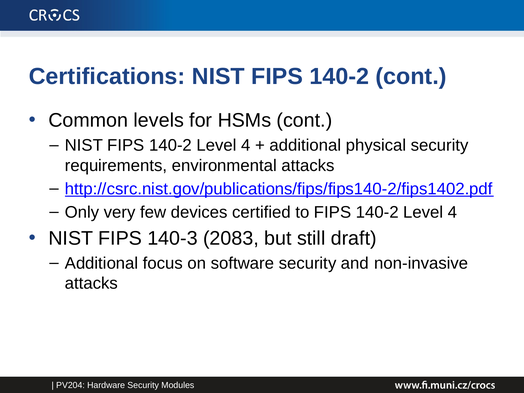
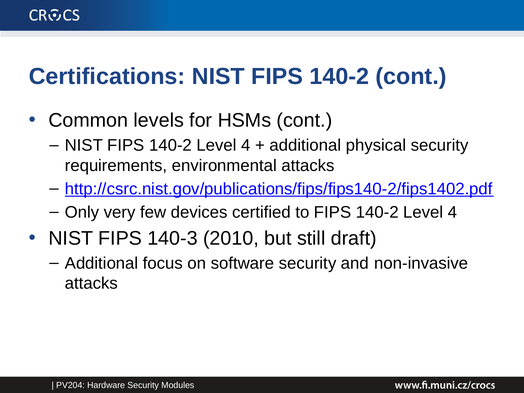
2083: 2083 -> 2010
